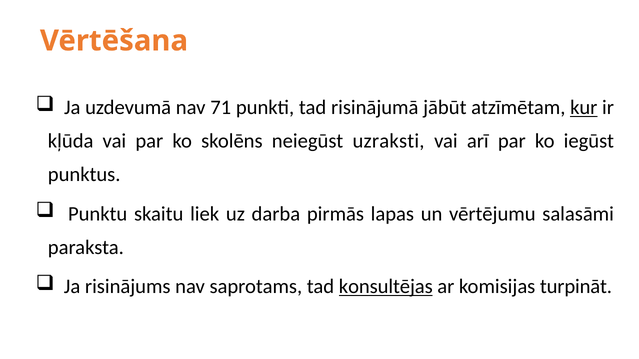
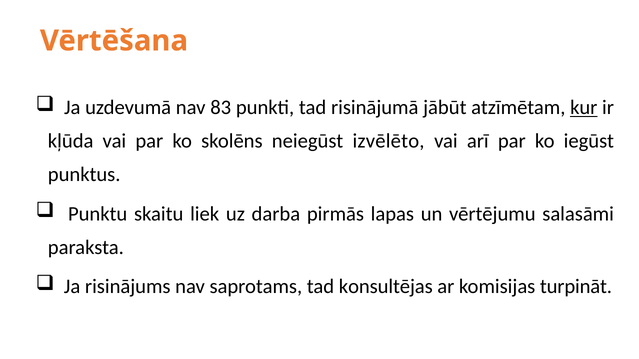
71: 71 -> 83
uzraksti: uzraksti -> izvēlēto
konsultējas underline: present -> none
